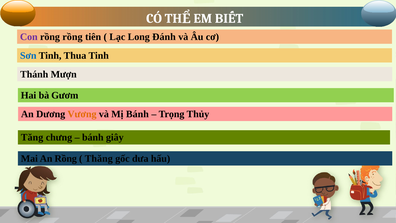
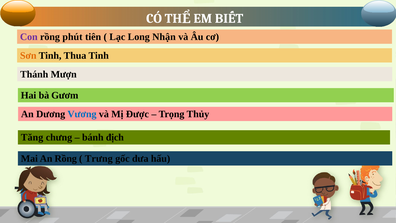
rồng rồng: rồng -> phút
Đánh: Đánh -> Nhận
Sơn colour: blue -> orange
Vương colour: orange -> blue
Mị Bánh: Bánh -> Được
giây: giây -> địch
Thăng: Thăng -> Trưng
